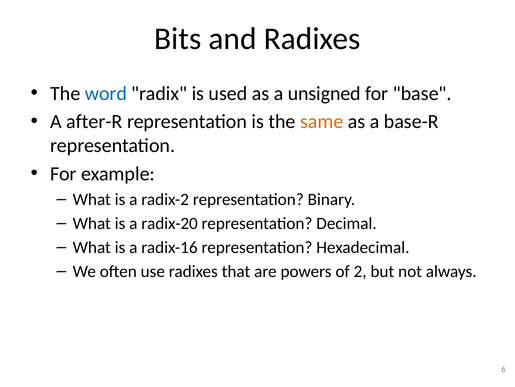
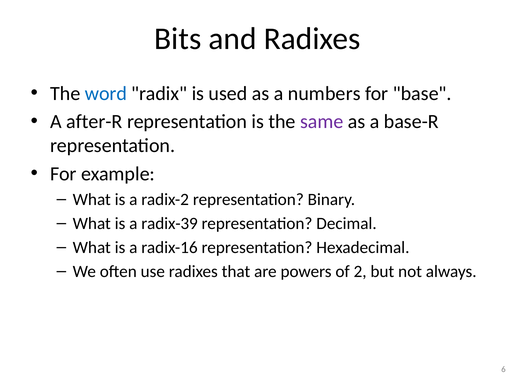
unsigned: unsigned -> numbers
same colour: orange -> purple
radix-20: radix-20 -> radix-39
